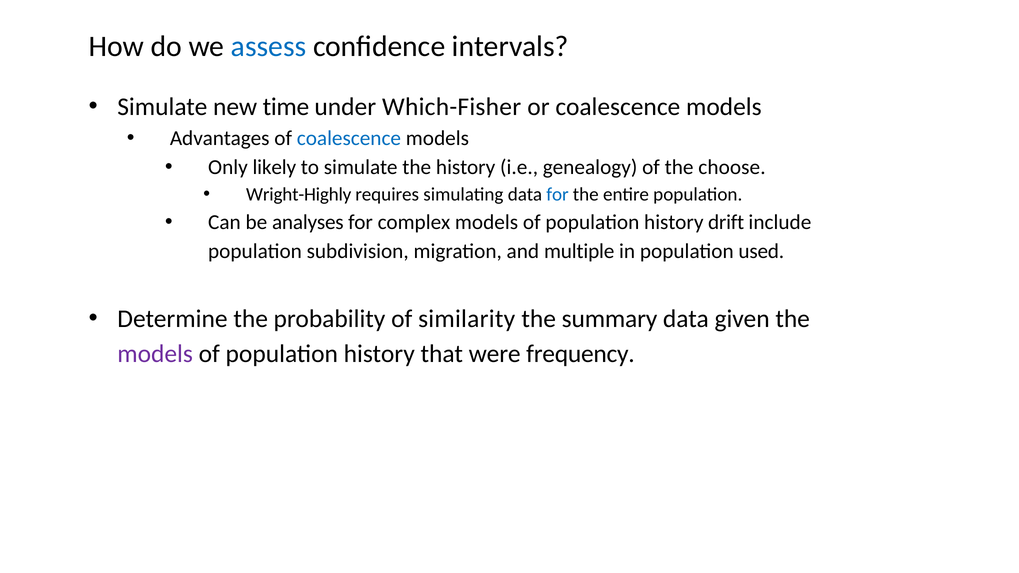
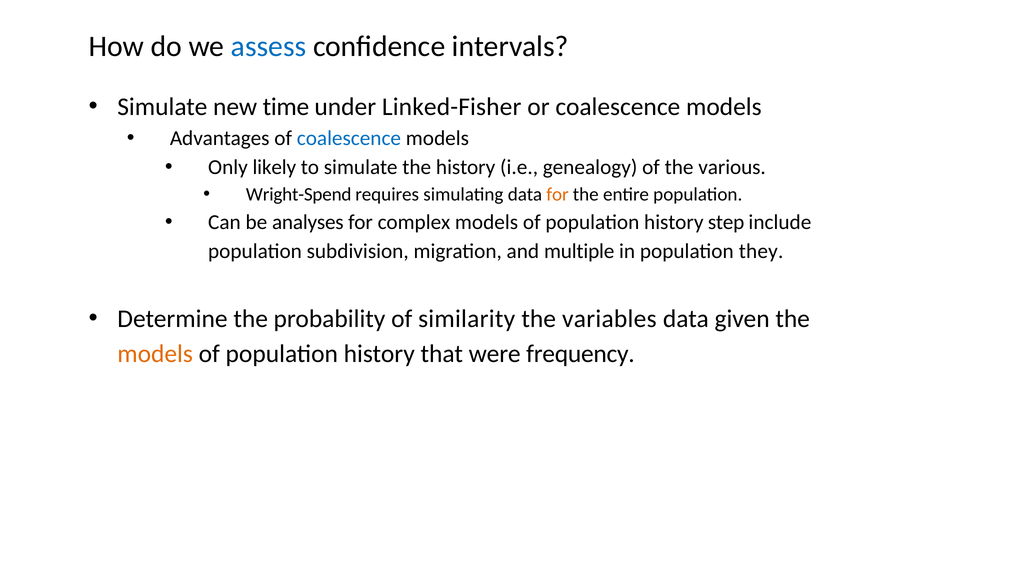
Which-Fisher: Which-Fisher -> Linked-Fisher
choose: choose -> various
Wright-Highly: Wright-Highly -> Wright-Spend
for at (558, 195) colour: blue -> orange
drift: drift -> step
used: used -> they
summary: summary -> variables
models at (155, 354) colour: purple -> orange
